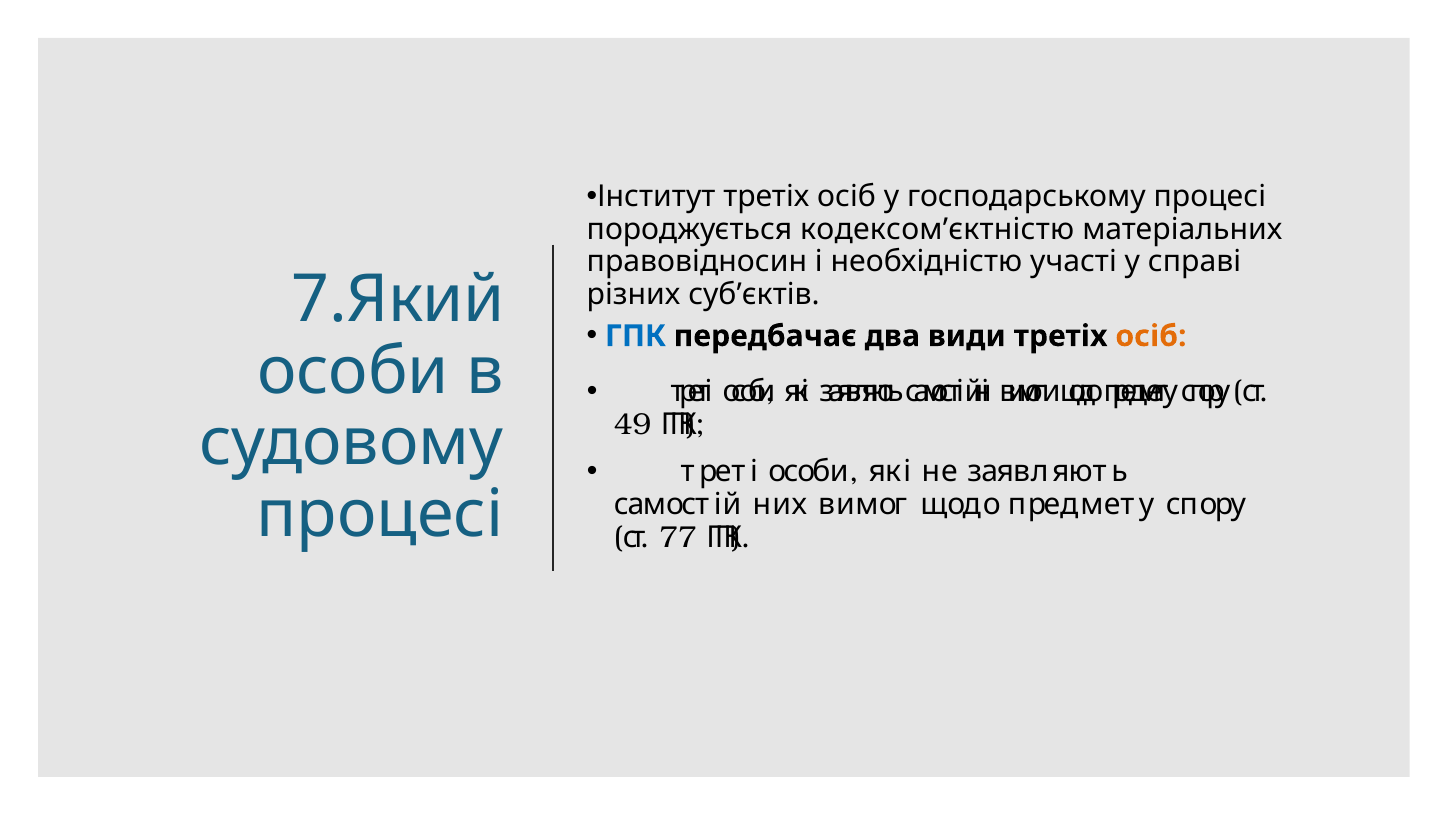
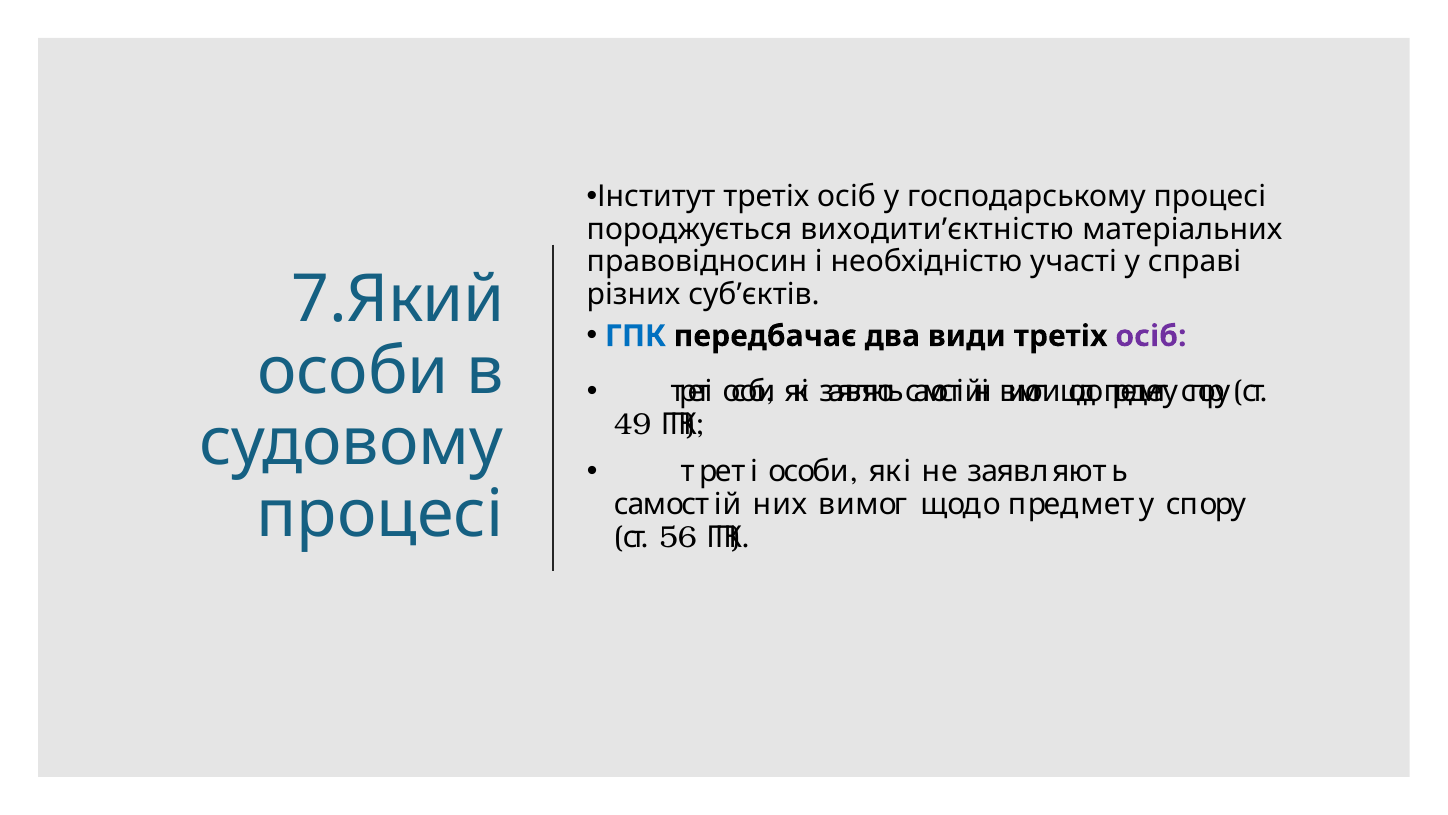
кодексом’єктністю: кодексом’єктністю -> виходити’єктністю
осіб at (1151, 336) colour: orange -> purple
77: 77 -> 56
